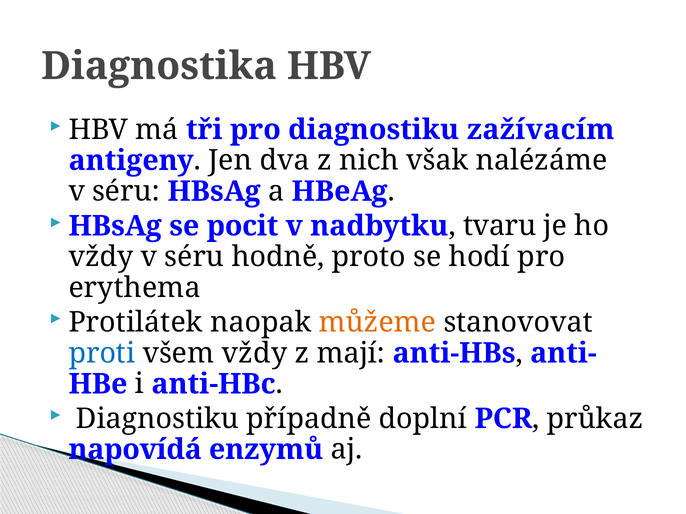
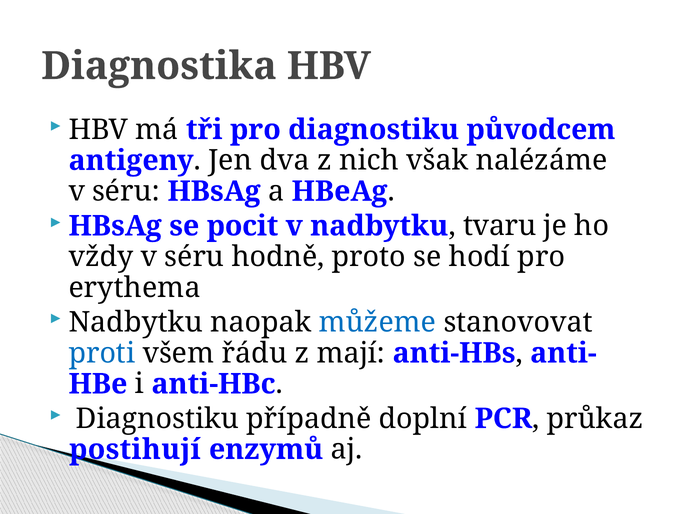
zažívacím: zažívacím -> původcem
Protilátek at (136, 323): Protilátek -> Nadbytku
můžeme colour: orange -> blue
všem vždy: vždy -> řádu
napovídá: napovídá -> postihují
